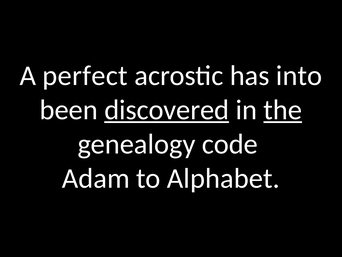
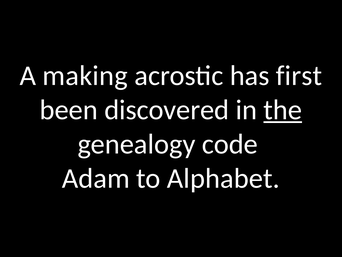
perfect: perfect -> making
into: into -> first
discovered underline: present -> none
